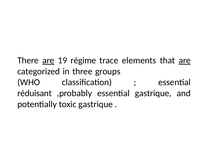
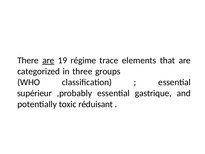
are at (185, 60) underline: present -> none
réduisant: réduisant -> supérieur
toxic gastrique: gastrique -> réduisant
